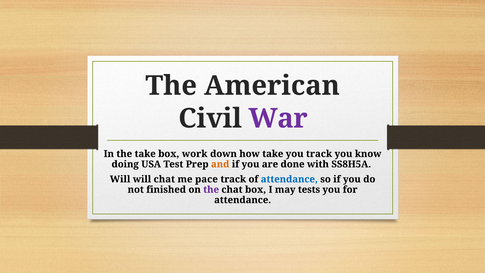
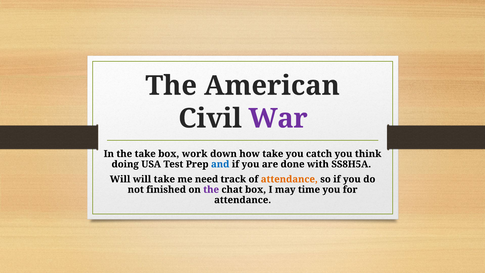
you track: track -> catch
know: know -> think
and colour: orange -> blue
will chat: chat -> take
pace: pace -> need
attendance at (289, 179) colour: blue -> orange
tests: tests -> time
